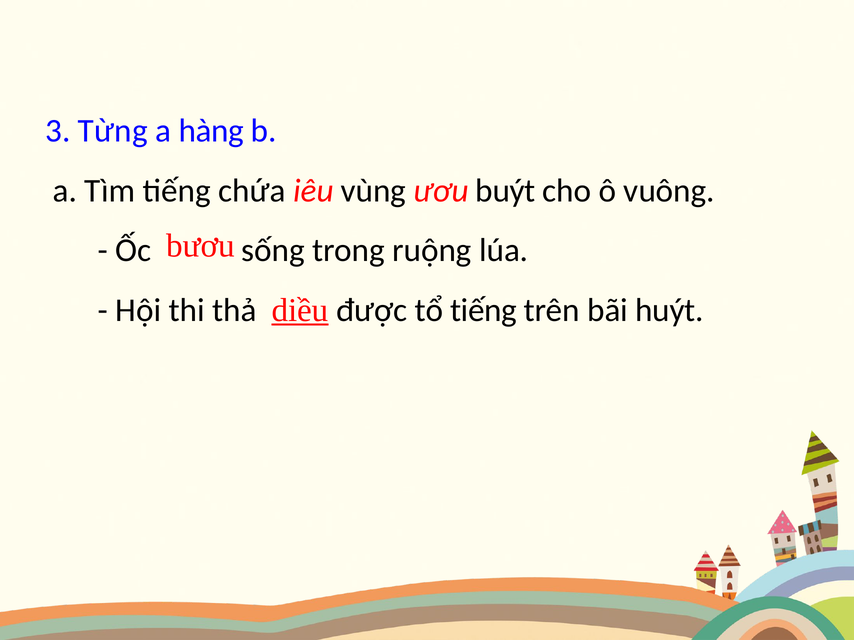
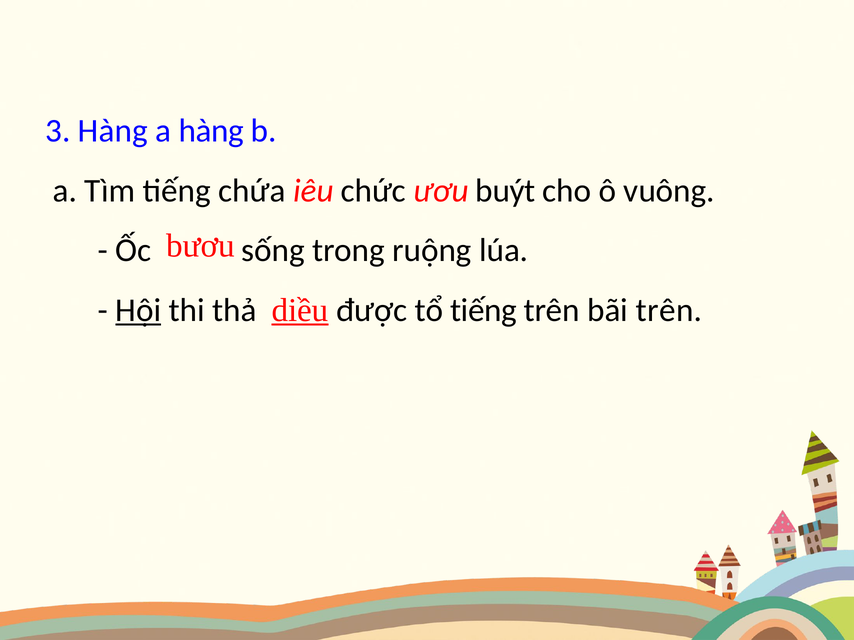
3 Từng: Từng -> Hàng
vùng: vùng -> chức
Hội underline: none -> present
bãi huýt: huýt -> trên
